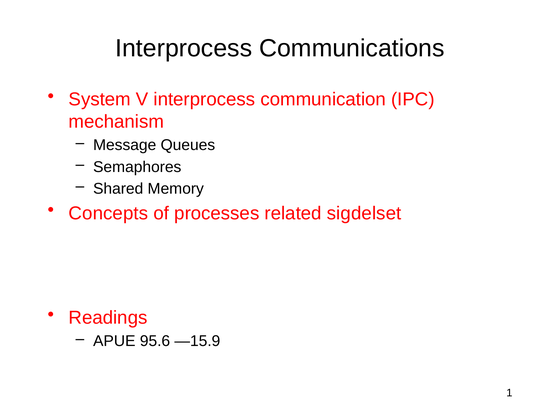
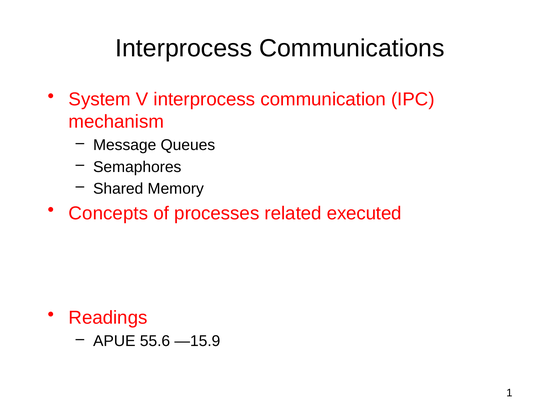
sigdelset: sigdelset -> executed
95.6: 95.6 -> 55.6
